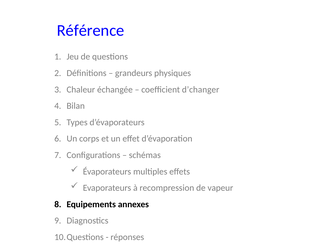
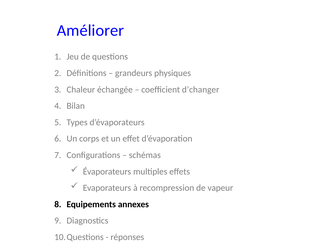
Référence: Référence -> Améliorer
